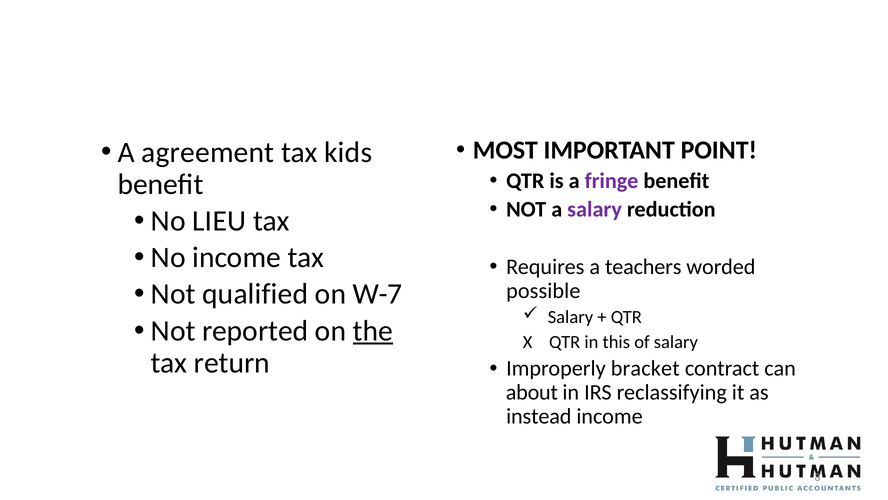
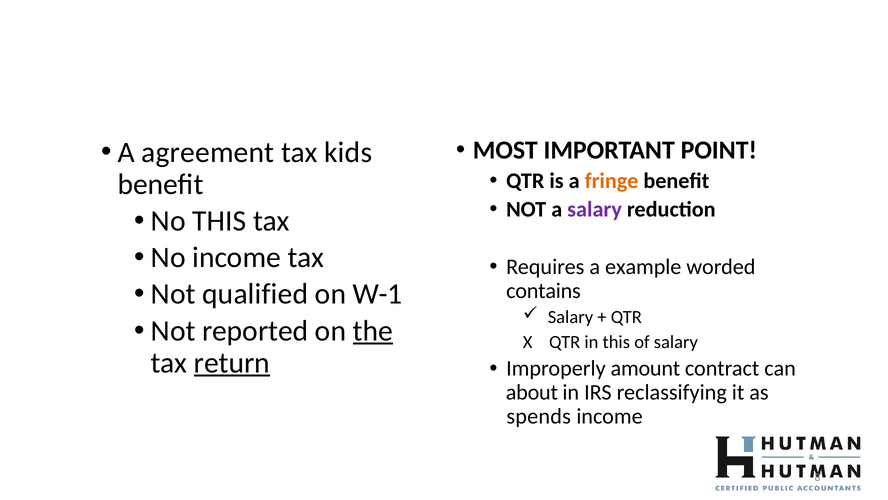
fringe colour: purple -> orange
No LIEU: LIEU -> THIS
teachers: teachers -> example
W-7: W-7 -> W-1
possible: possible -> contains
return underline: none -> present
bracket: bracket -> amount
instead: instead -> spends
